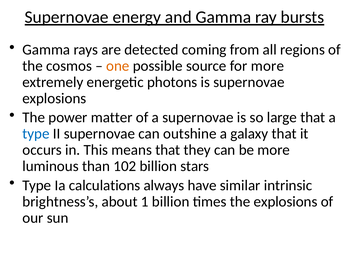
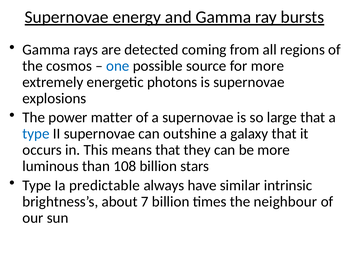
one colour: orange -> blue
102: 102 -> 108
calculations: calculations -> predictable
1: 1 -> 7
the explosions: explosions -> neighbour
